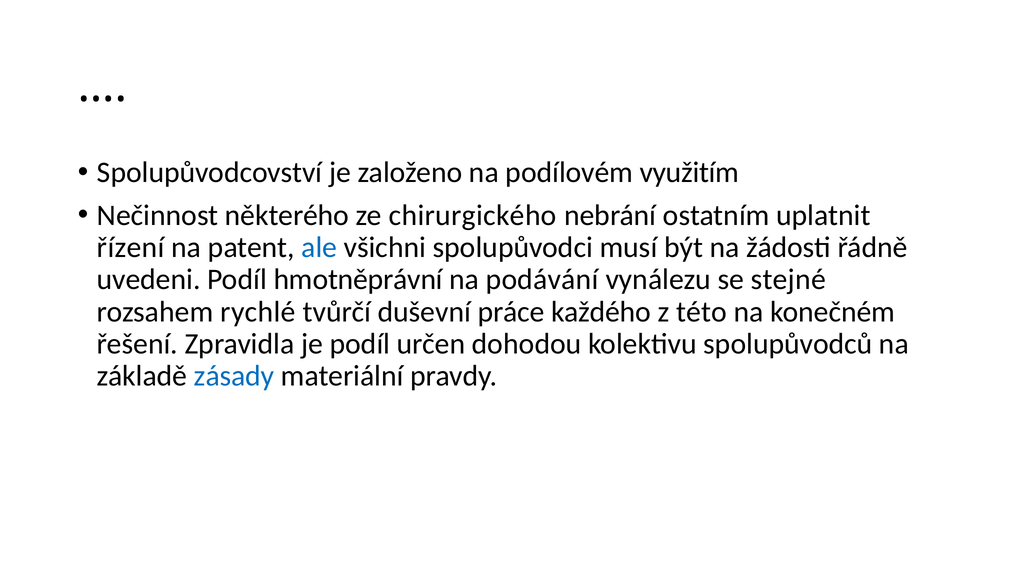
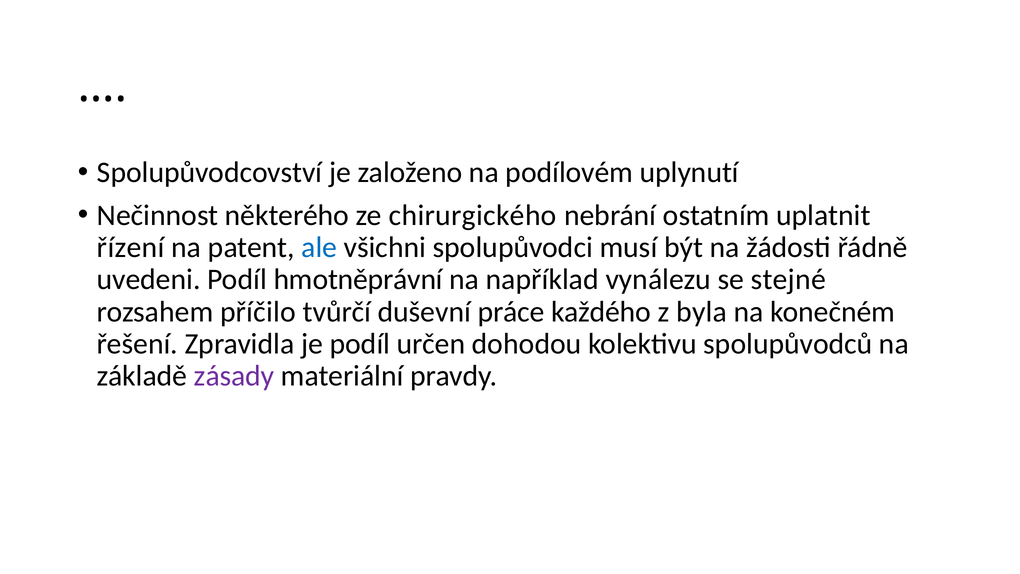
využitím: využitím -> uplynutí
podávání: podávání -> například
rychlé: rychlé -> příčilo
této: této -> byla
zásady colour: blue -> purple
